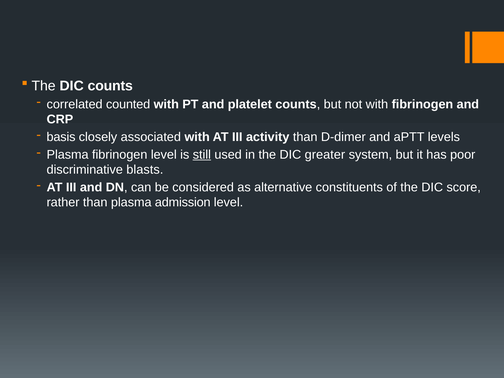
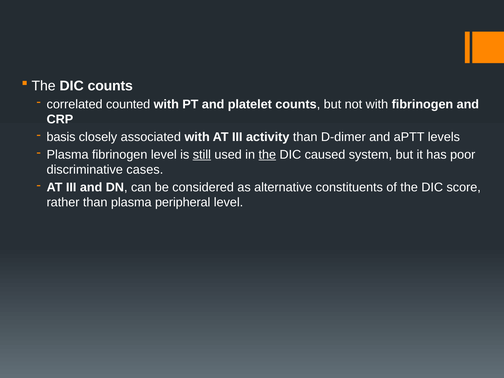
the at (267, 155) underline: none -> present
greater: greater -> caused
blasts: blasts -> cases
admission: admission -> peripheral
